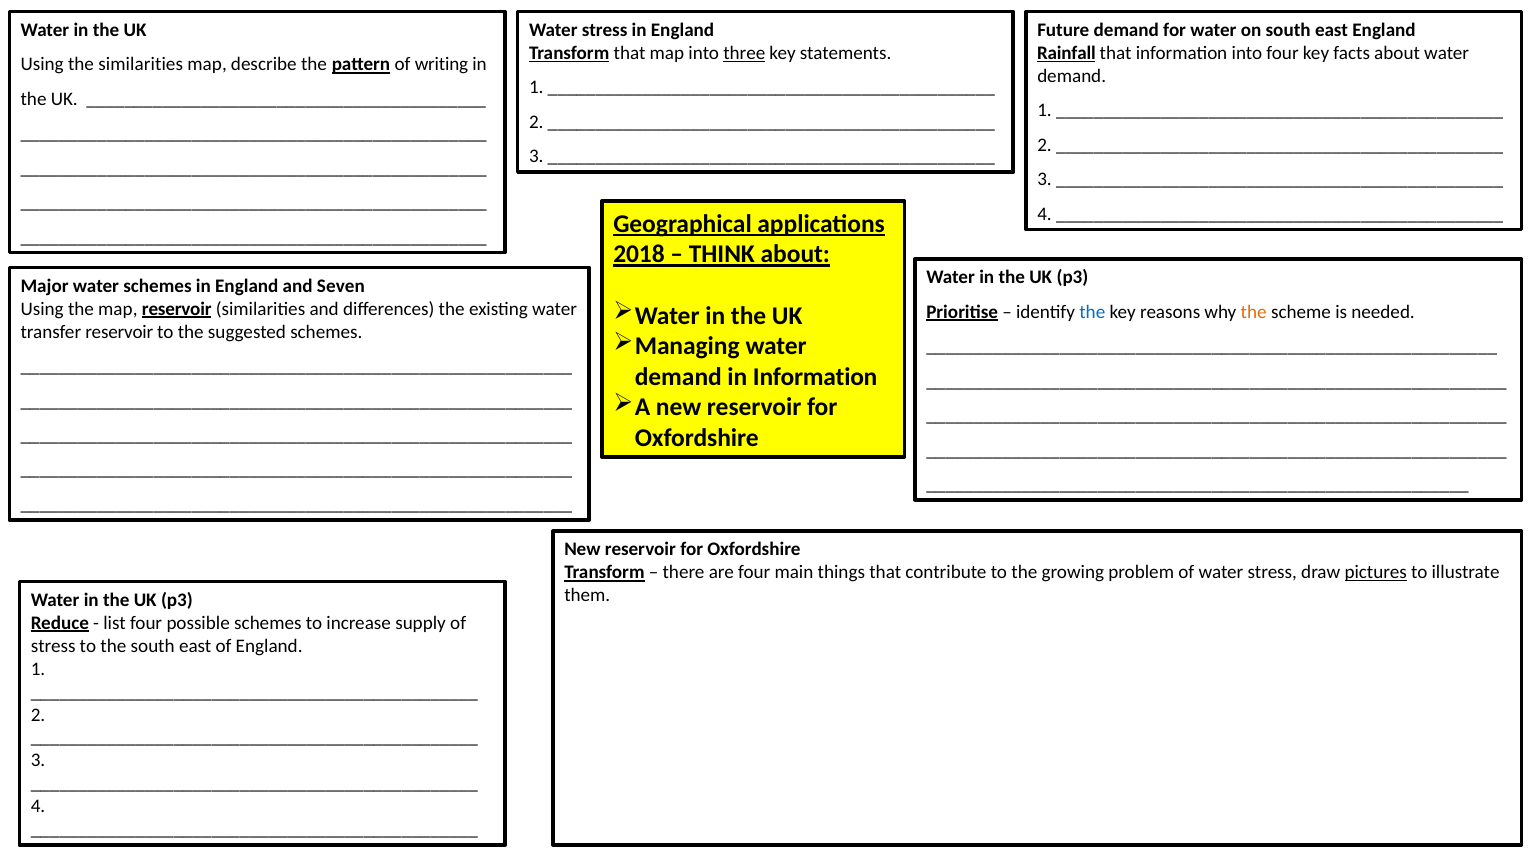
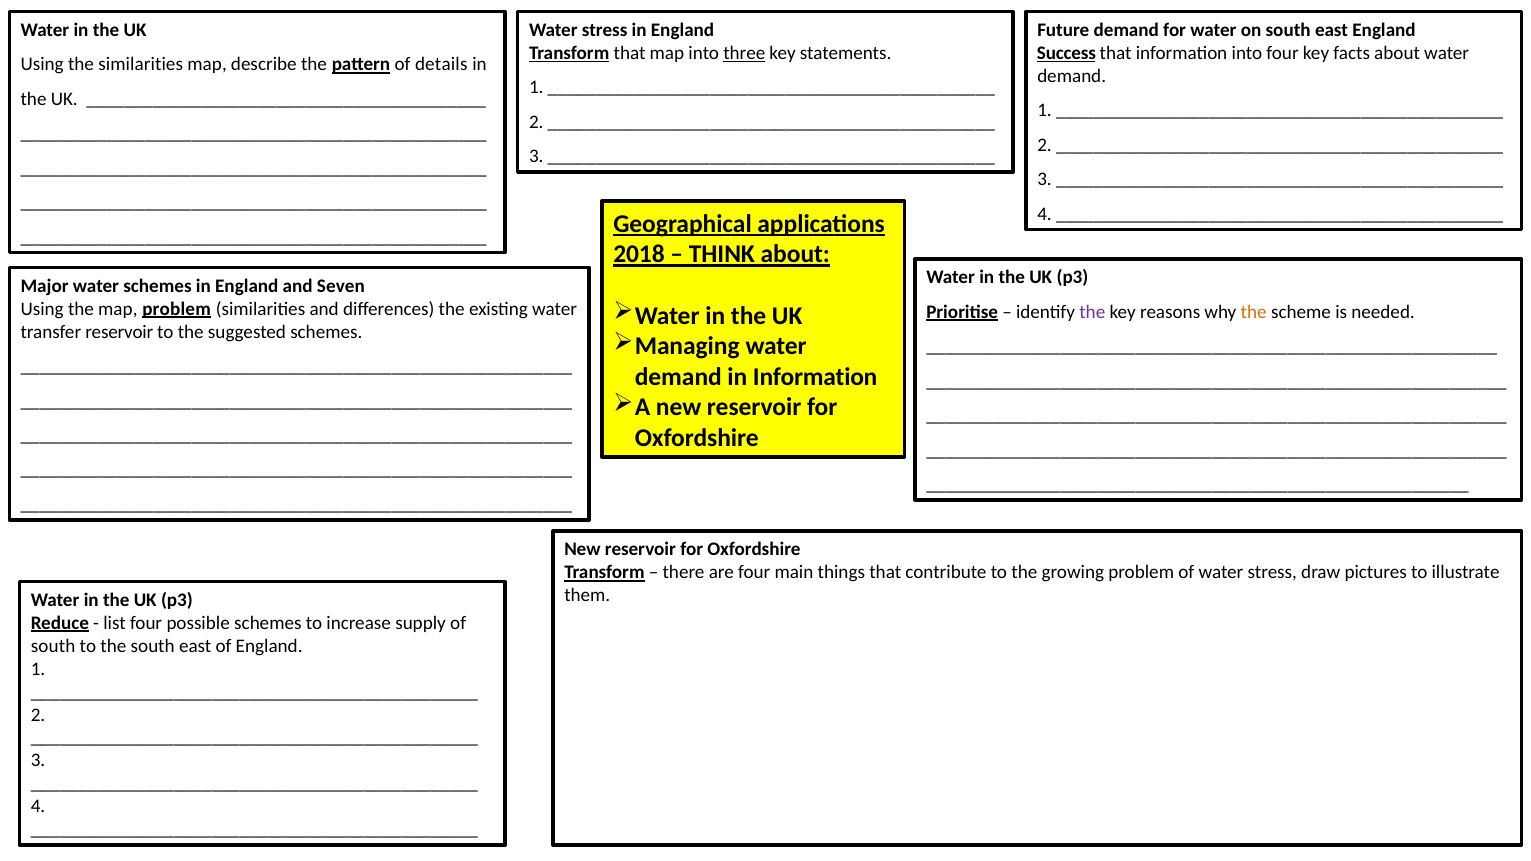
Rainfall: Rainfall -> Success
writing: writing -> details
map reservoir: reservoir -> problem
the at (1092, 312) colour: blue -> purple
pictures underline: present -> none
stress at (53, 646): stress -> south
